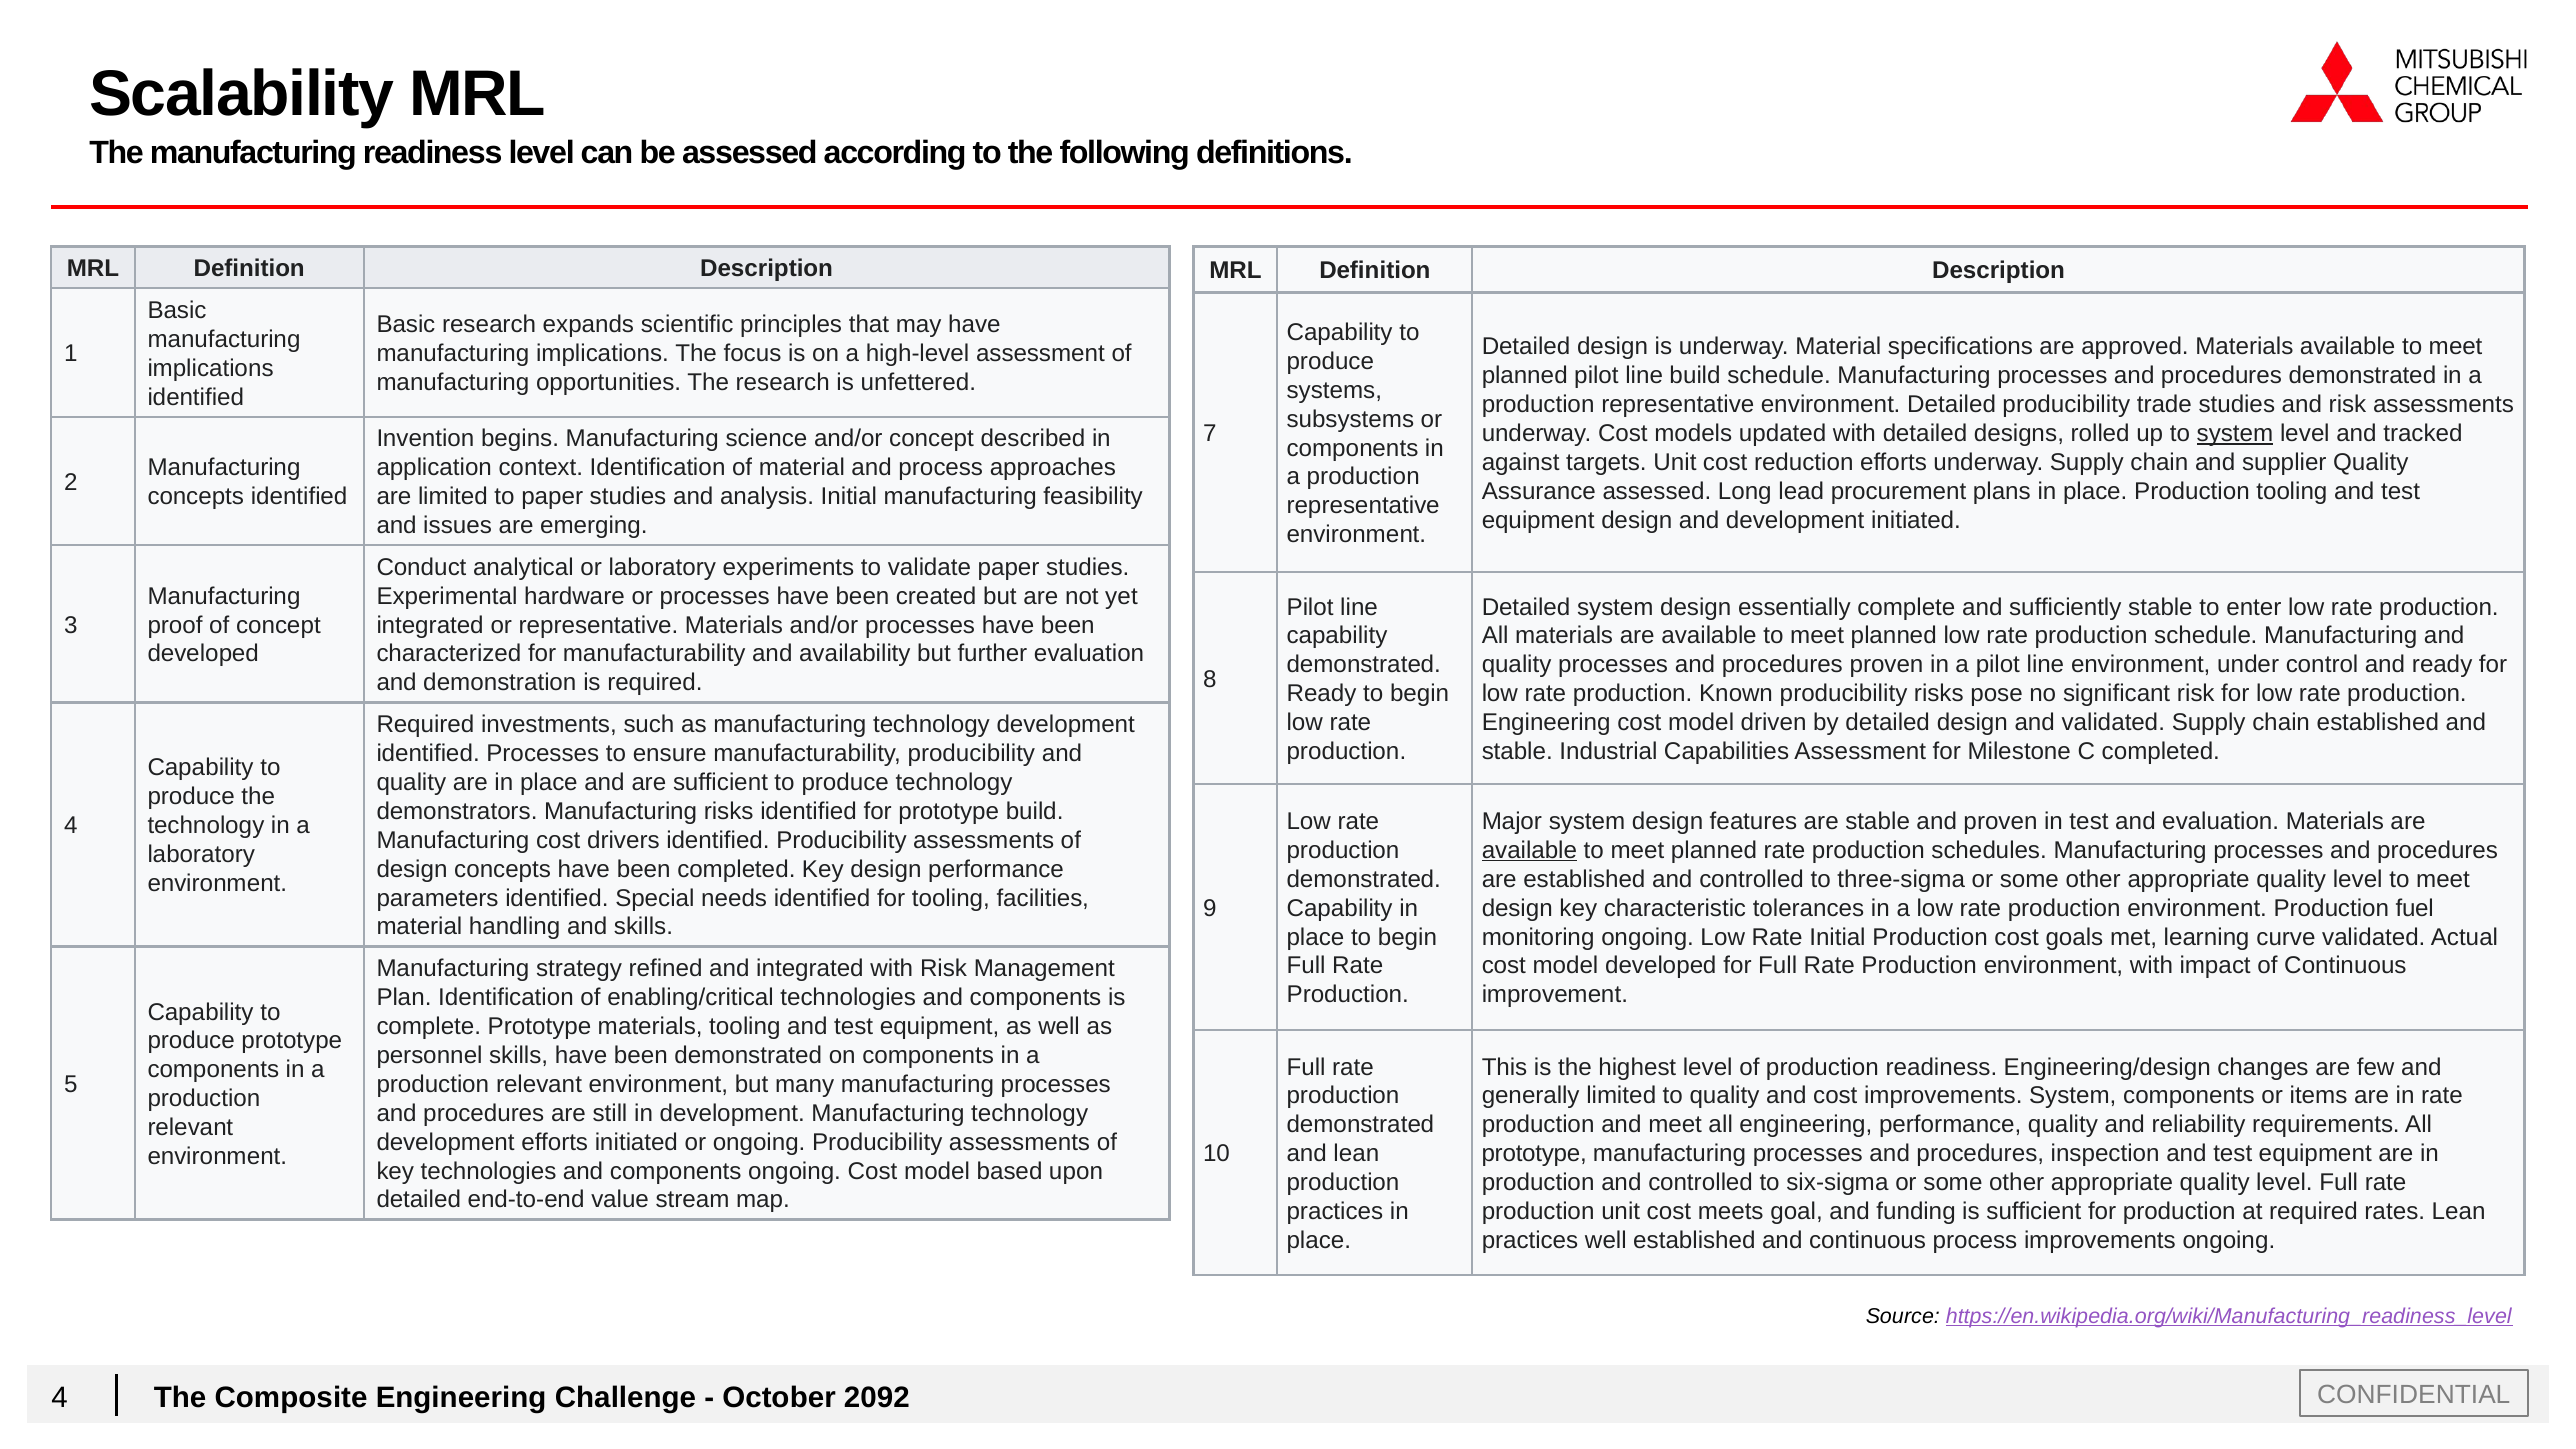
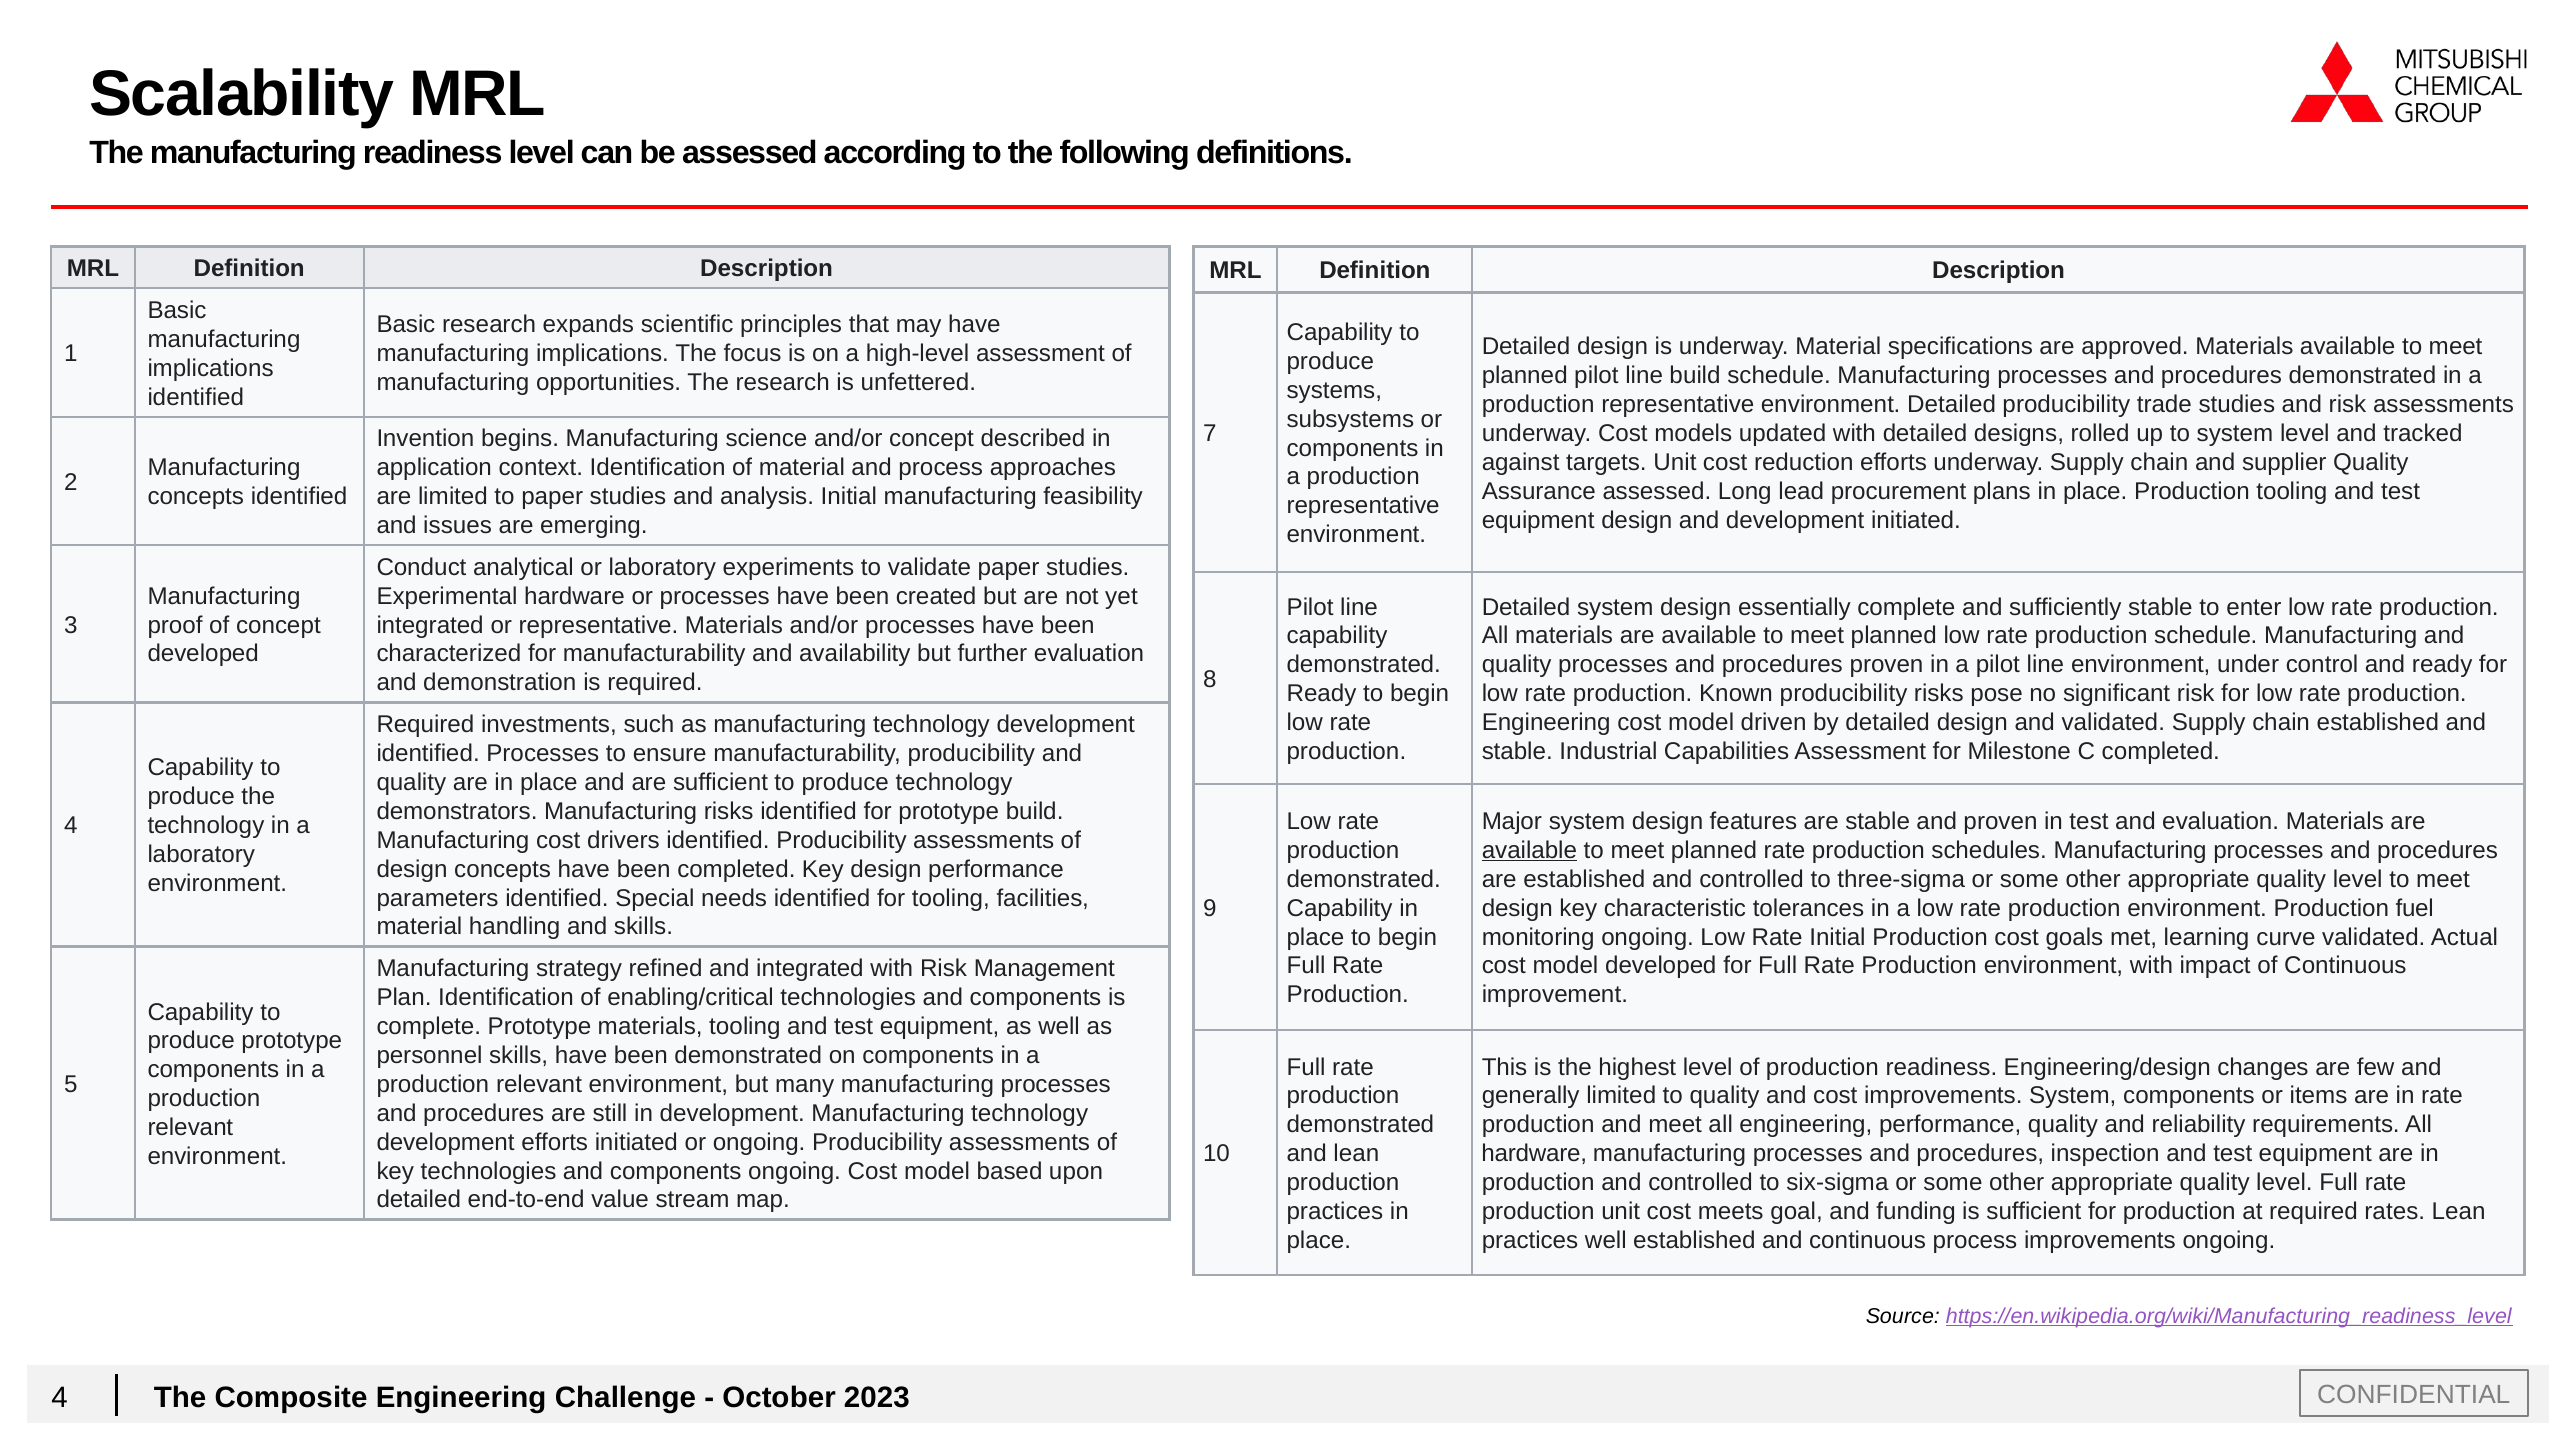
system at (2235, 434) underline: present -> none
prototype at (1534, 1154): prototype -> hardware
2092: 2092 -> 2023
